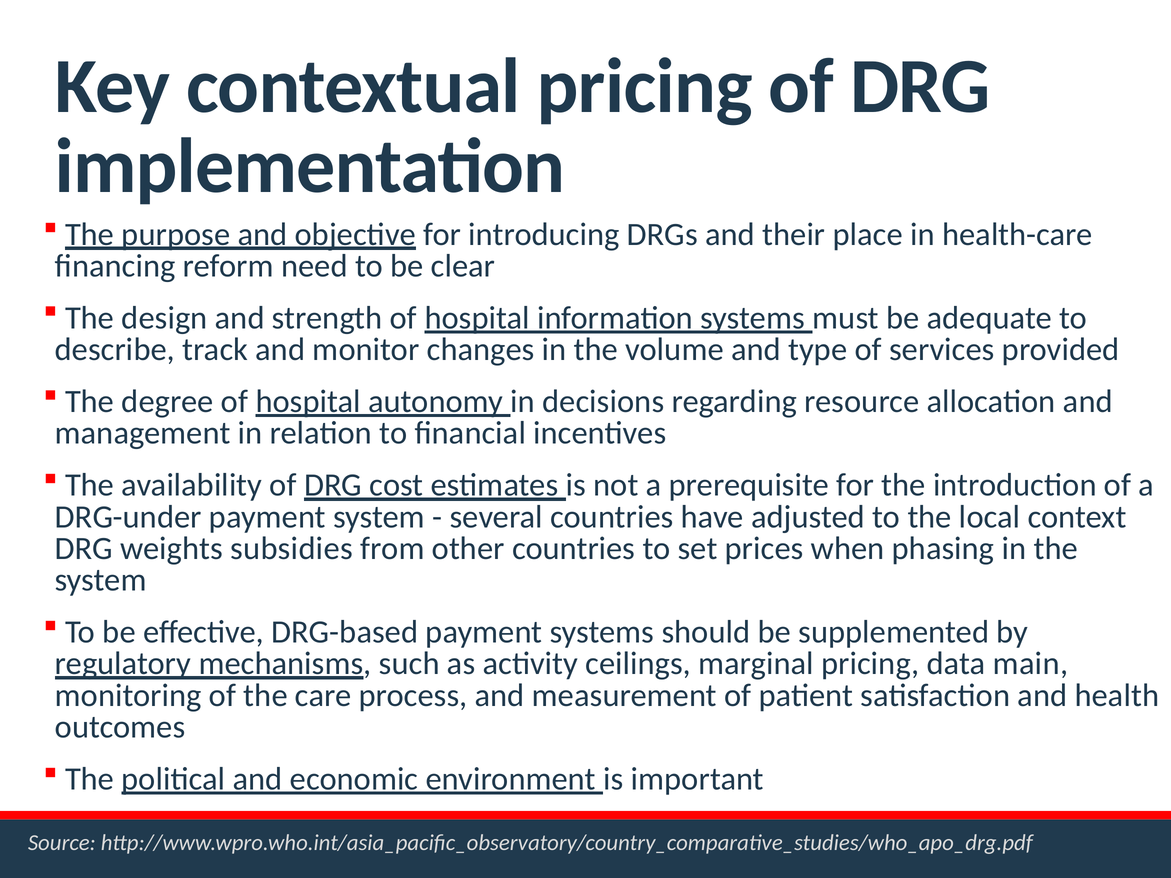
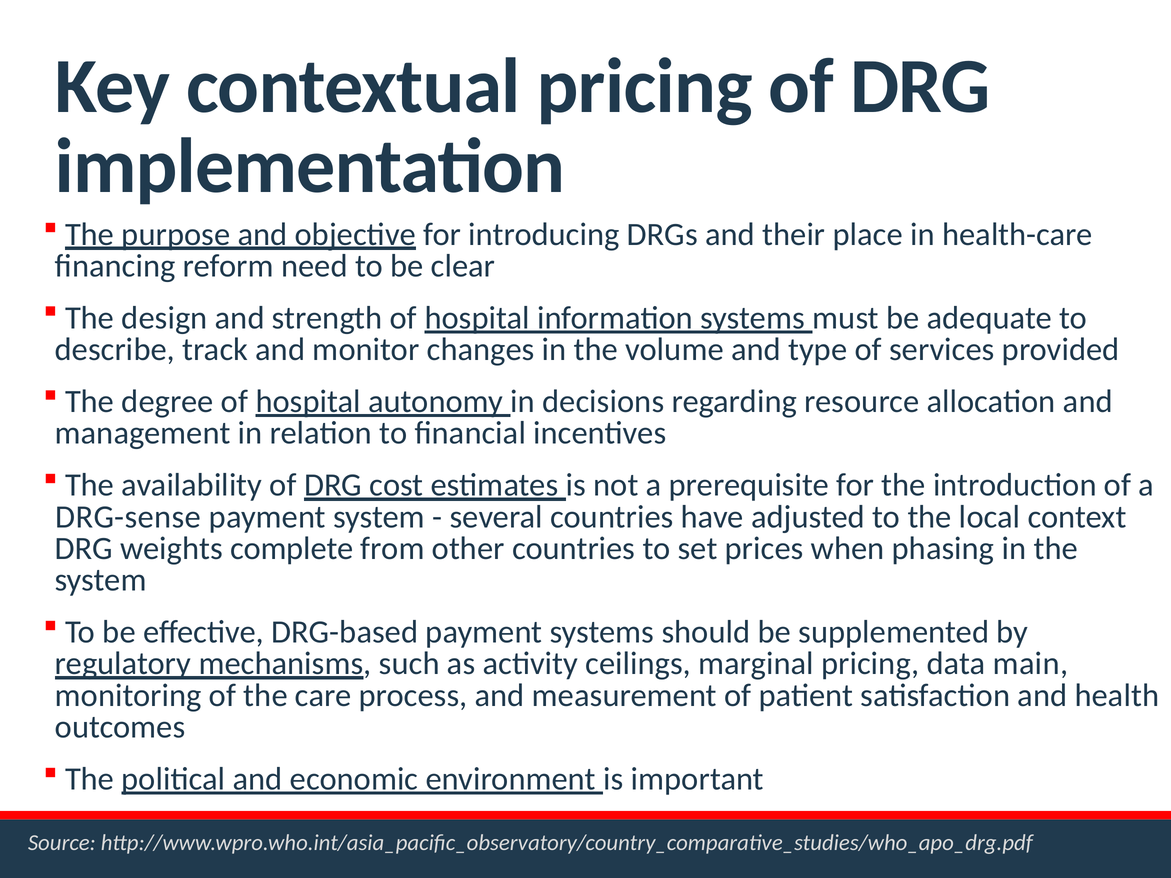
DRG-under: DRG-under -> DRG-sense
subsidies: subsidies -> complete
